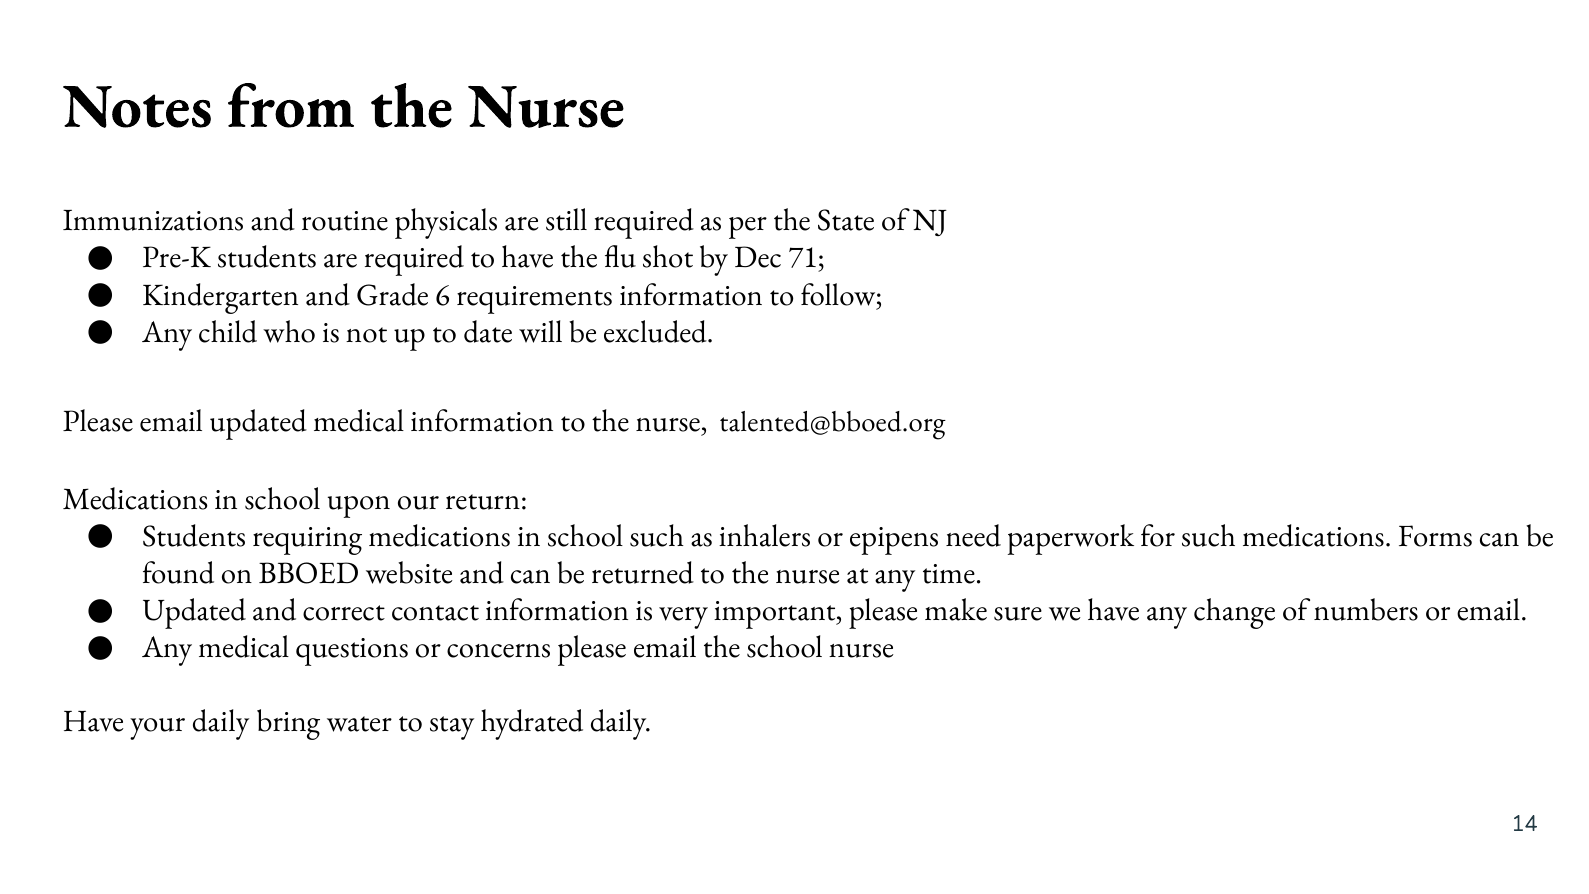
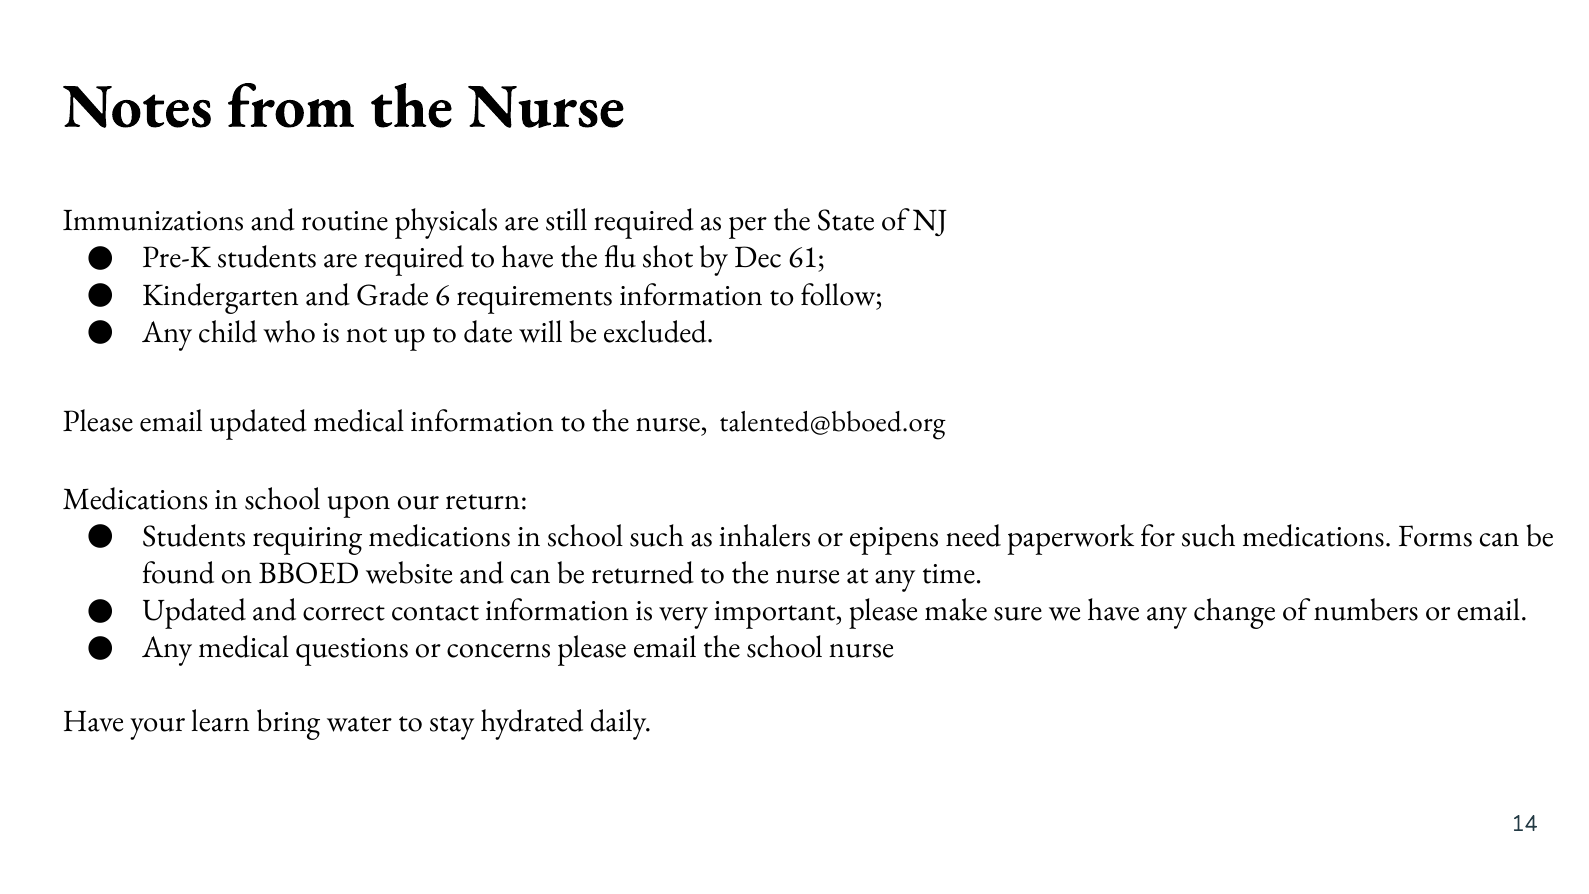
71: 71 -> 61
your daily: daily -> learn
